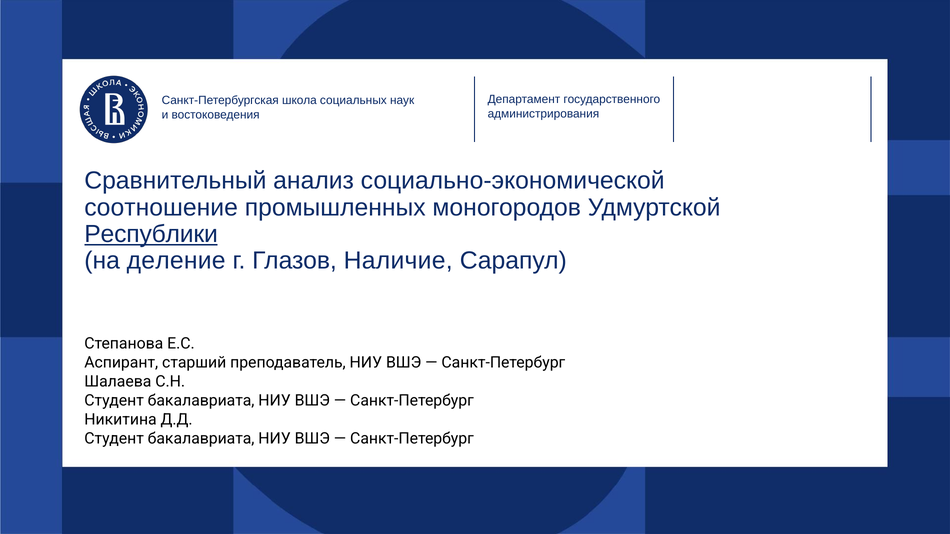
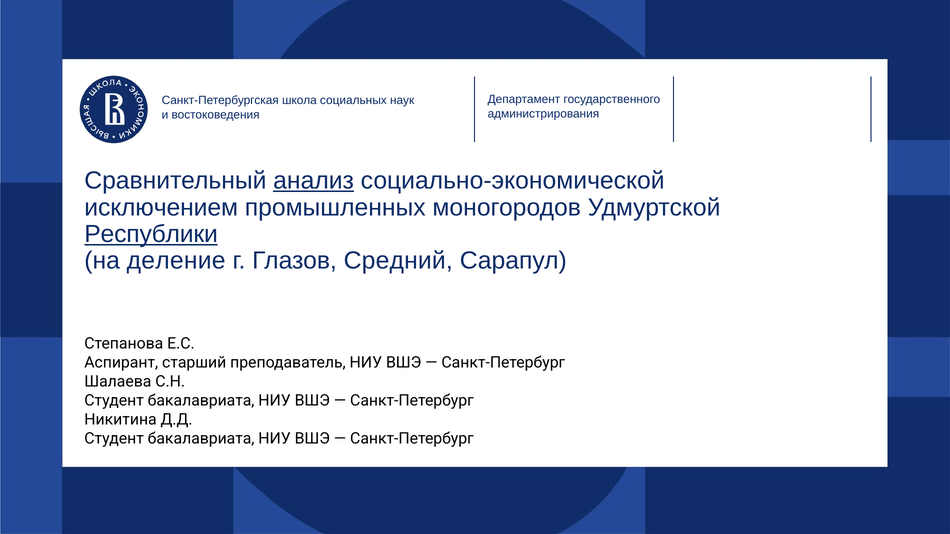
анализ underline: none -> present
соотношение: соотношение -> исключением
Наличие: Наличие -> Средний
